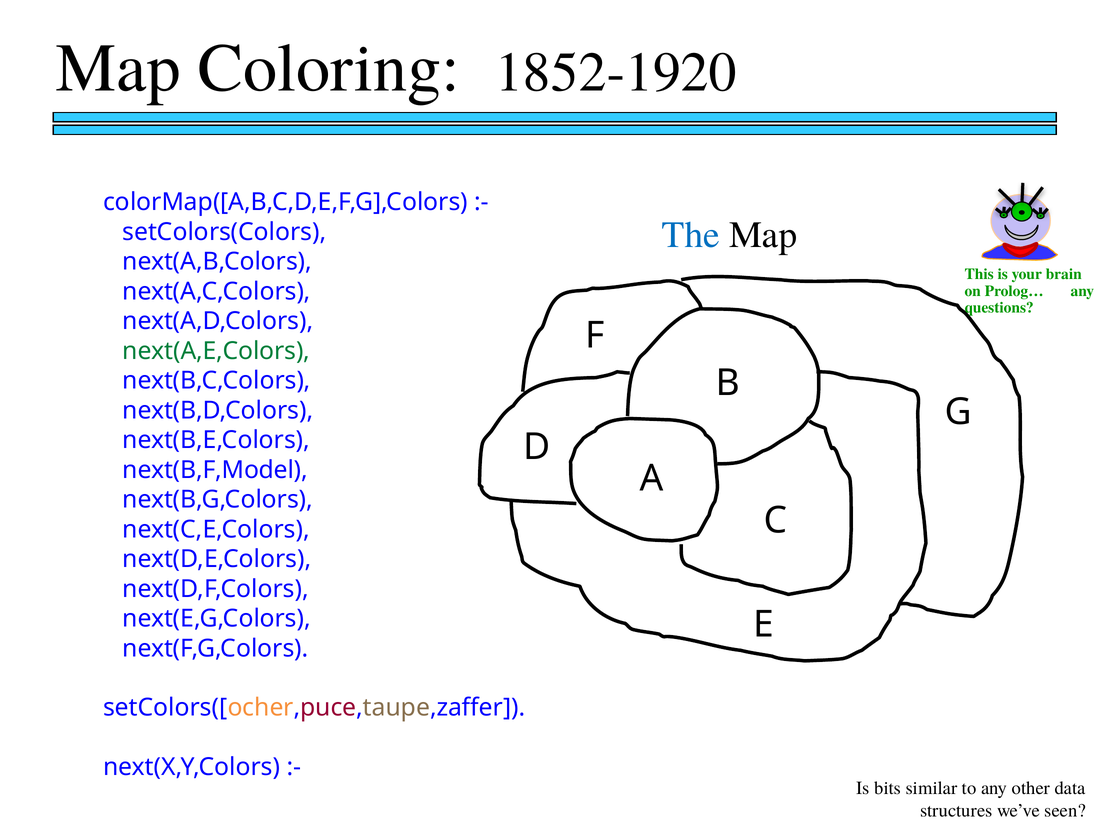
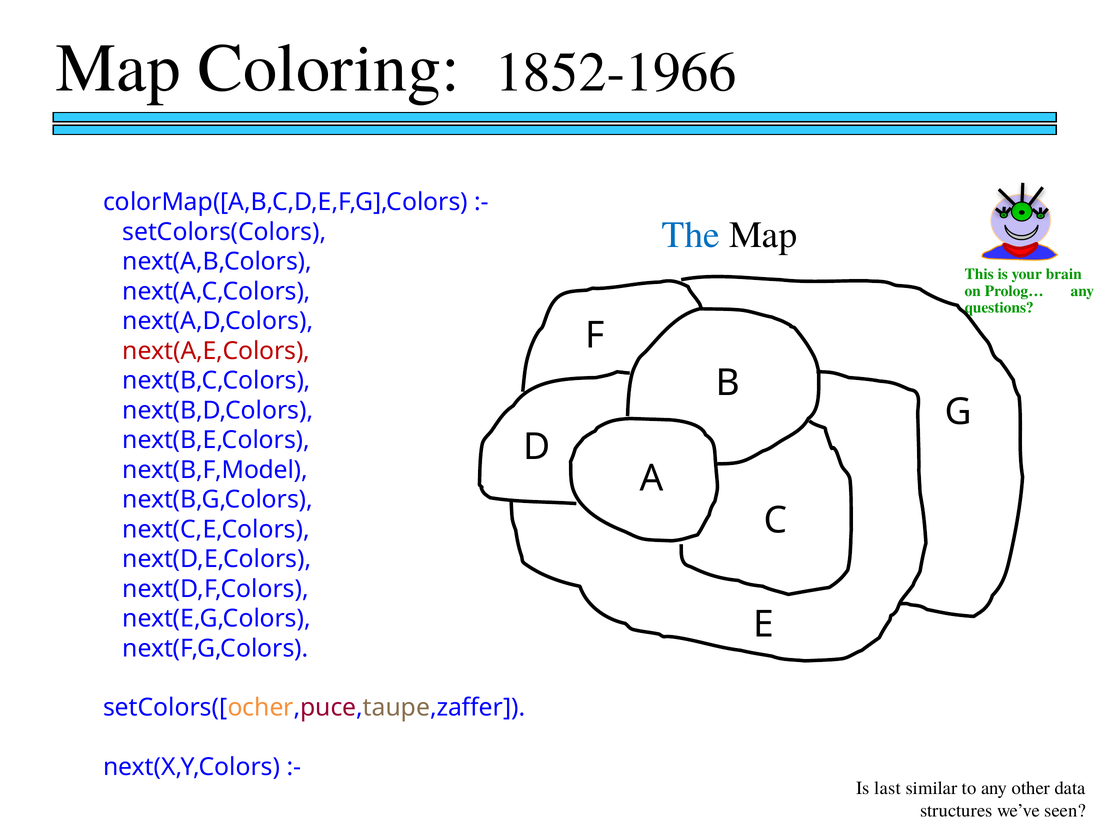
1852-1920: 1852-1920 -> 1852-1966
next(A,E,Colors colour: green -> red
bits: bits -> last
